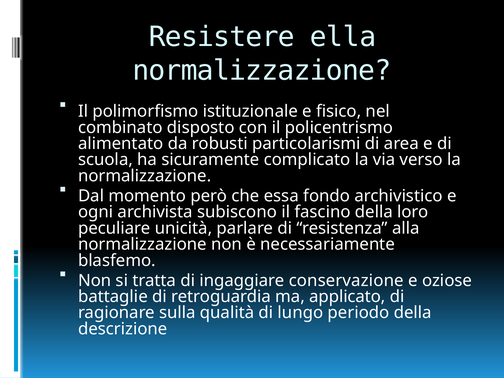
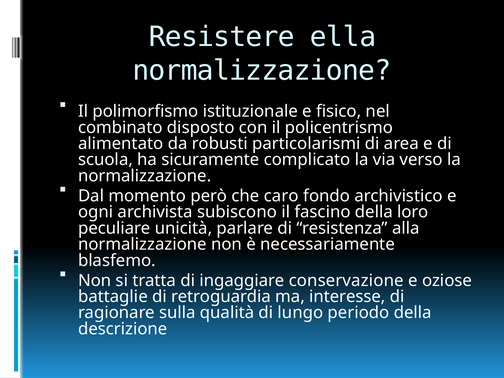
essa: essa -> caro
applicato: applicato -> interesse
